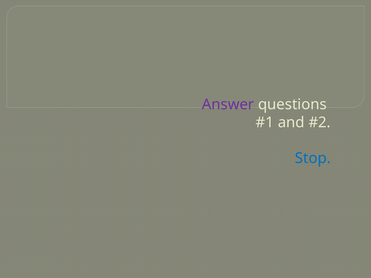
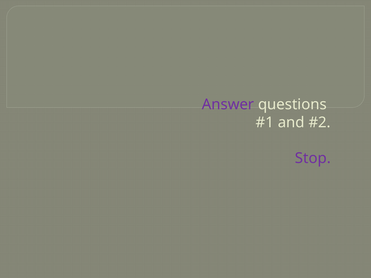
Stop colour: blue -> purple
